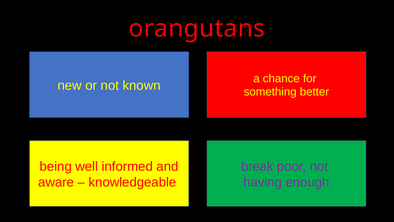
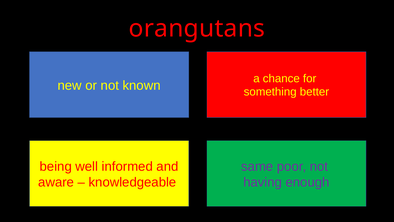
break at (257, 166): break -> same
